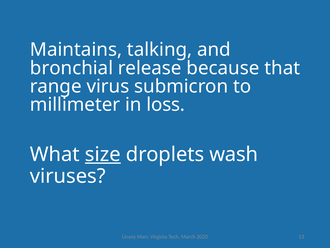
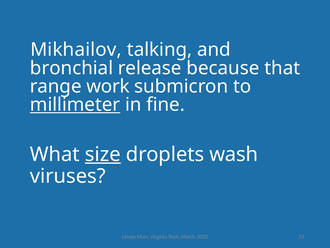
Maintains: Maintains -> Mikhailov
virus: virus -> work
millimeter underline: none -> present
loss: loss -> fine
